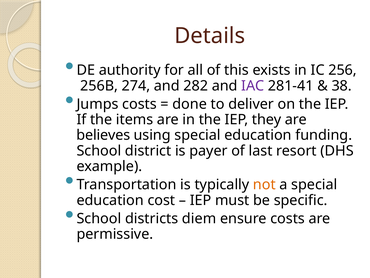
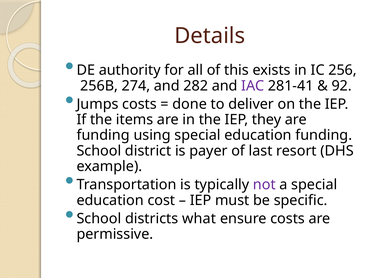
38: 38 -> 92
believes at (103, 135): believes -> funding
not colour: orange -> purple
diem: diem -> what
